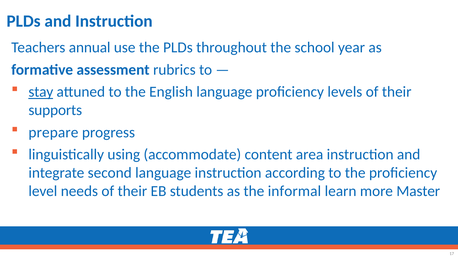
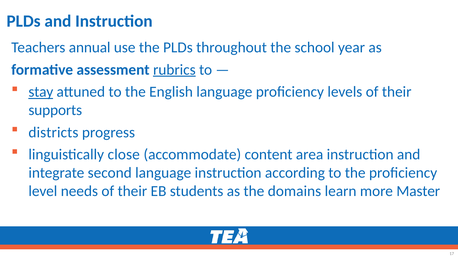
rubrics underline: none -> present
prepare: prepare -> districts
using: using -> close
informal: informal -> domains
